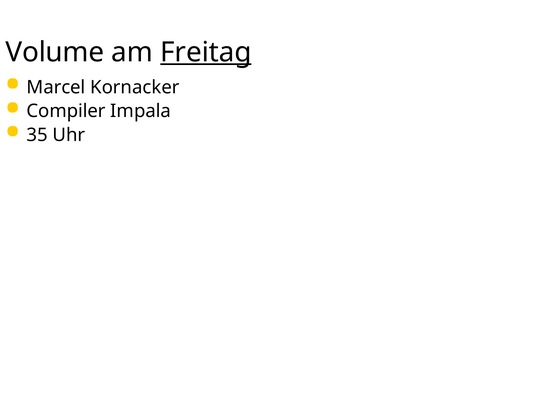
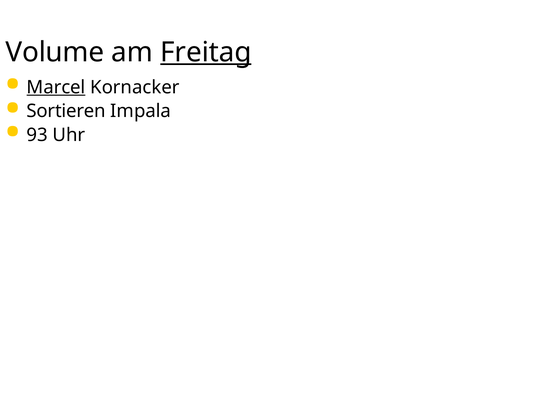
Marcel underline: none -> present
Compiler: Compiler -> Sortieren
35: 35 -> 93
